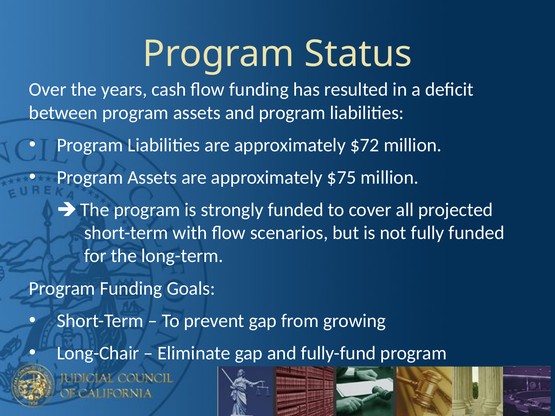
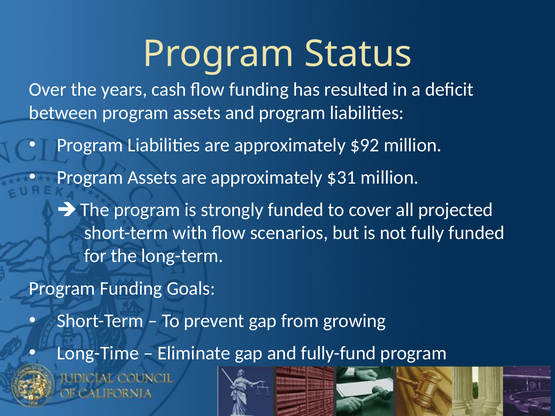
$72: $72 -> $92
$75: $75 -> $31
Long-Chair: Long-Chair -> Long-Time
